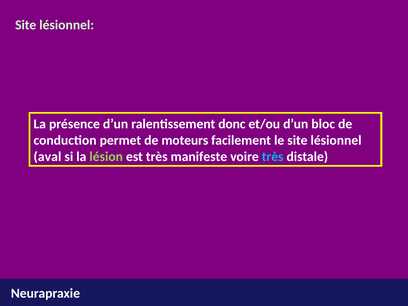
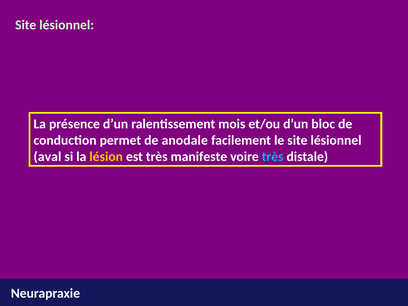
donc: donc -> mois
moteurs: moteurs -> anodale
lésion colour: light green -> yellow
